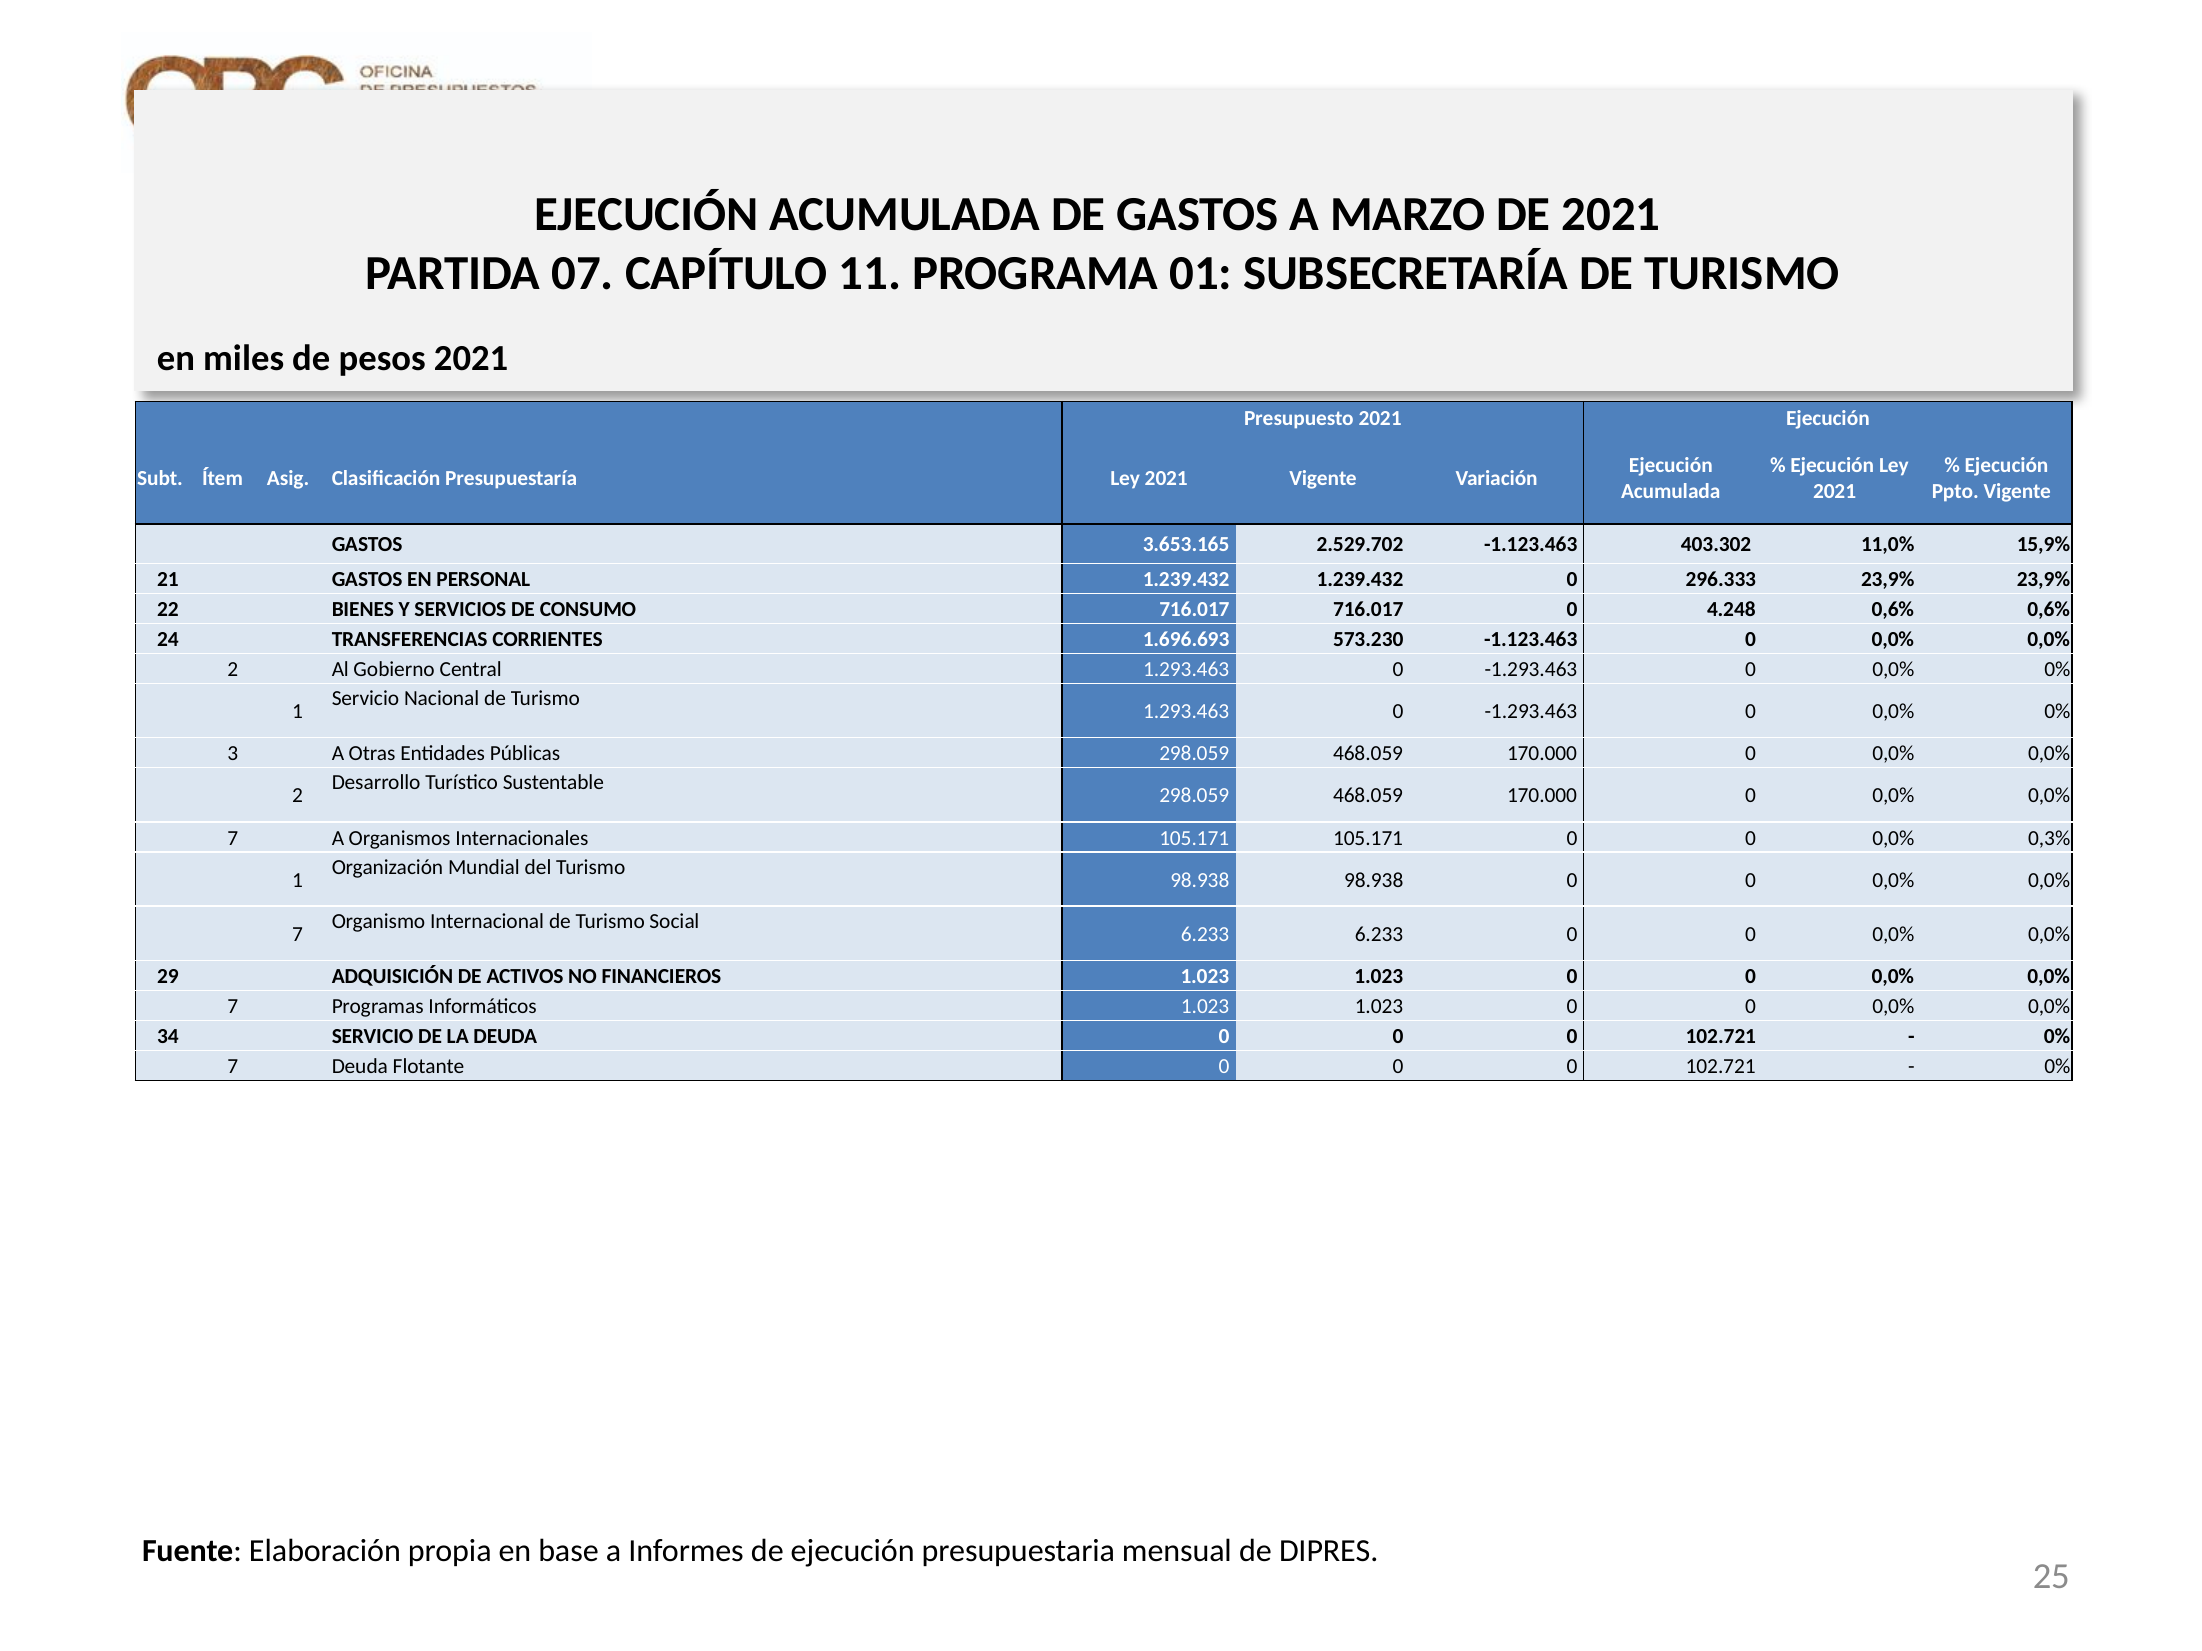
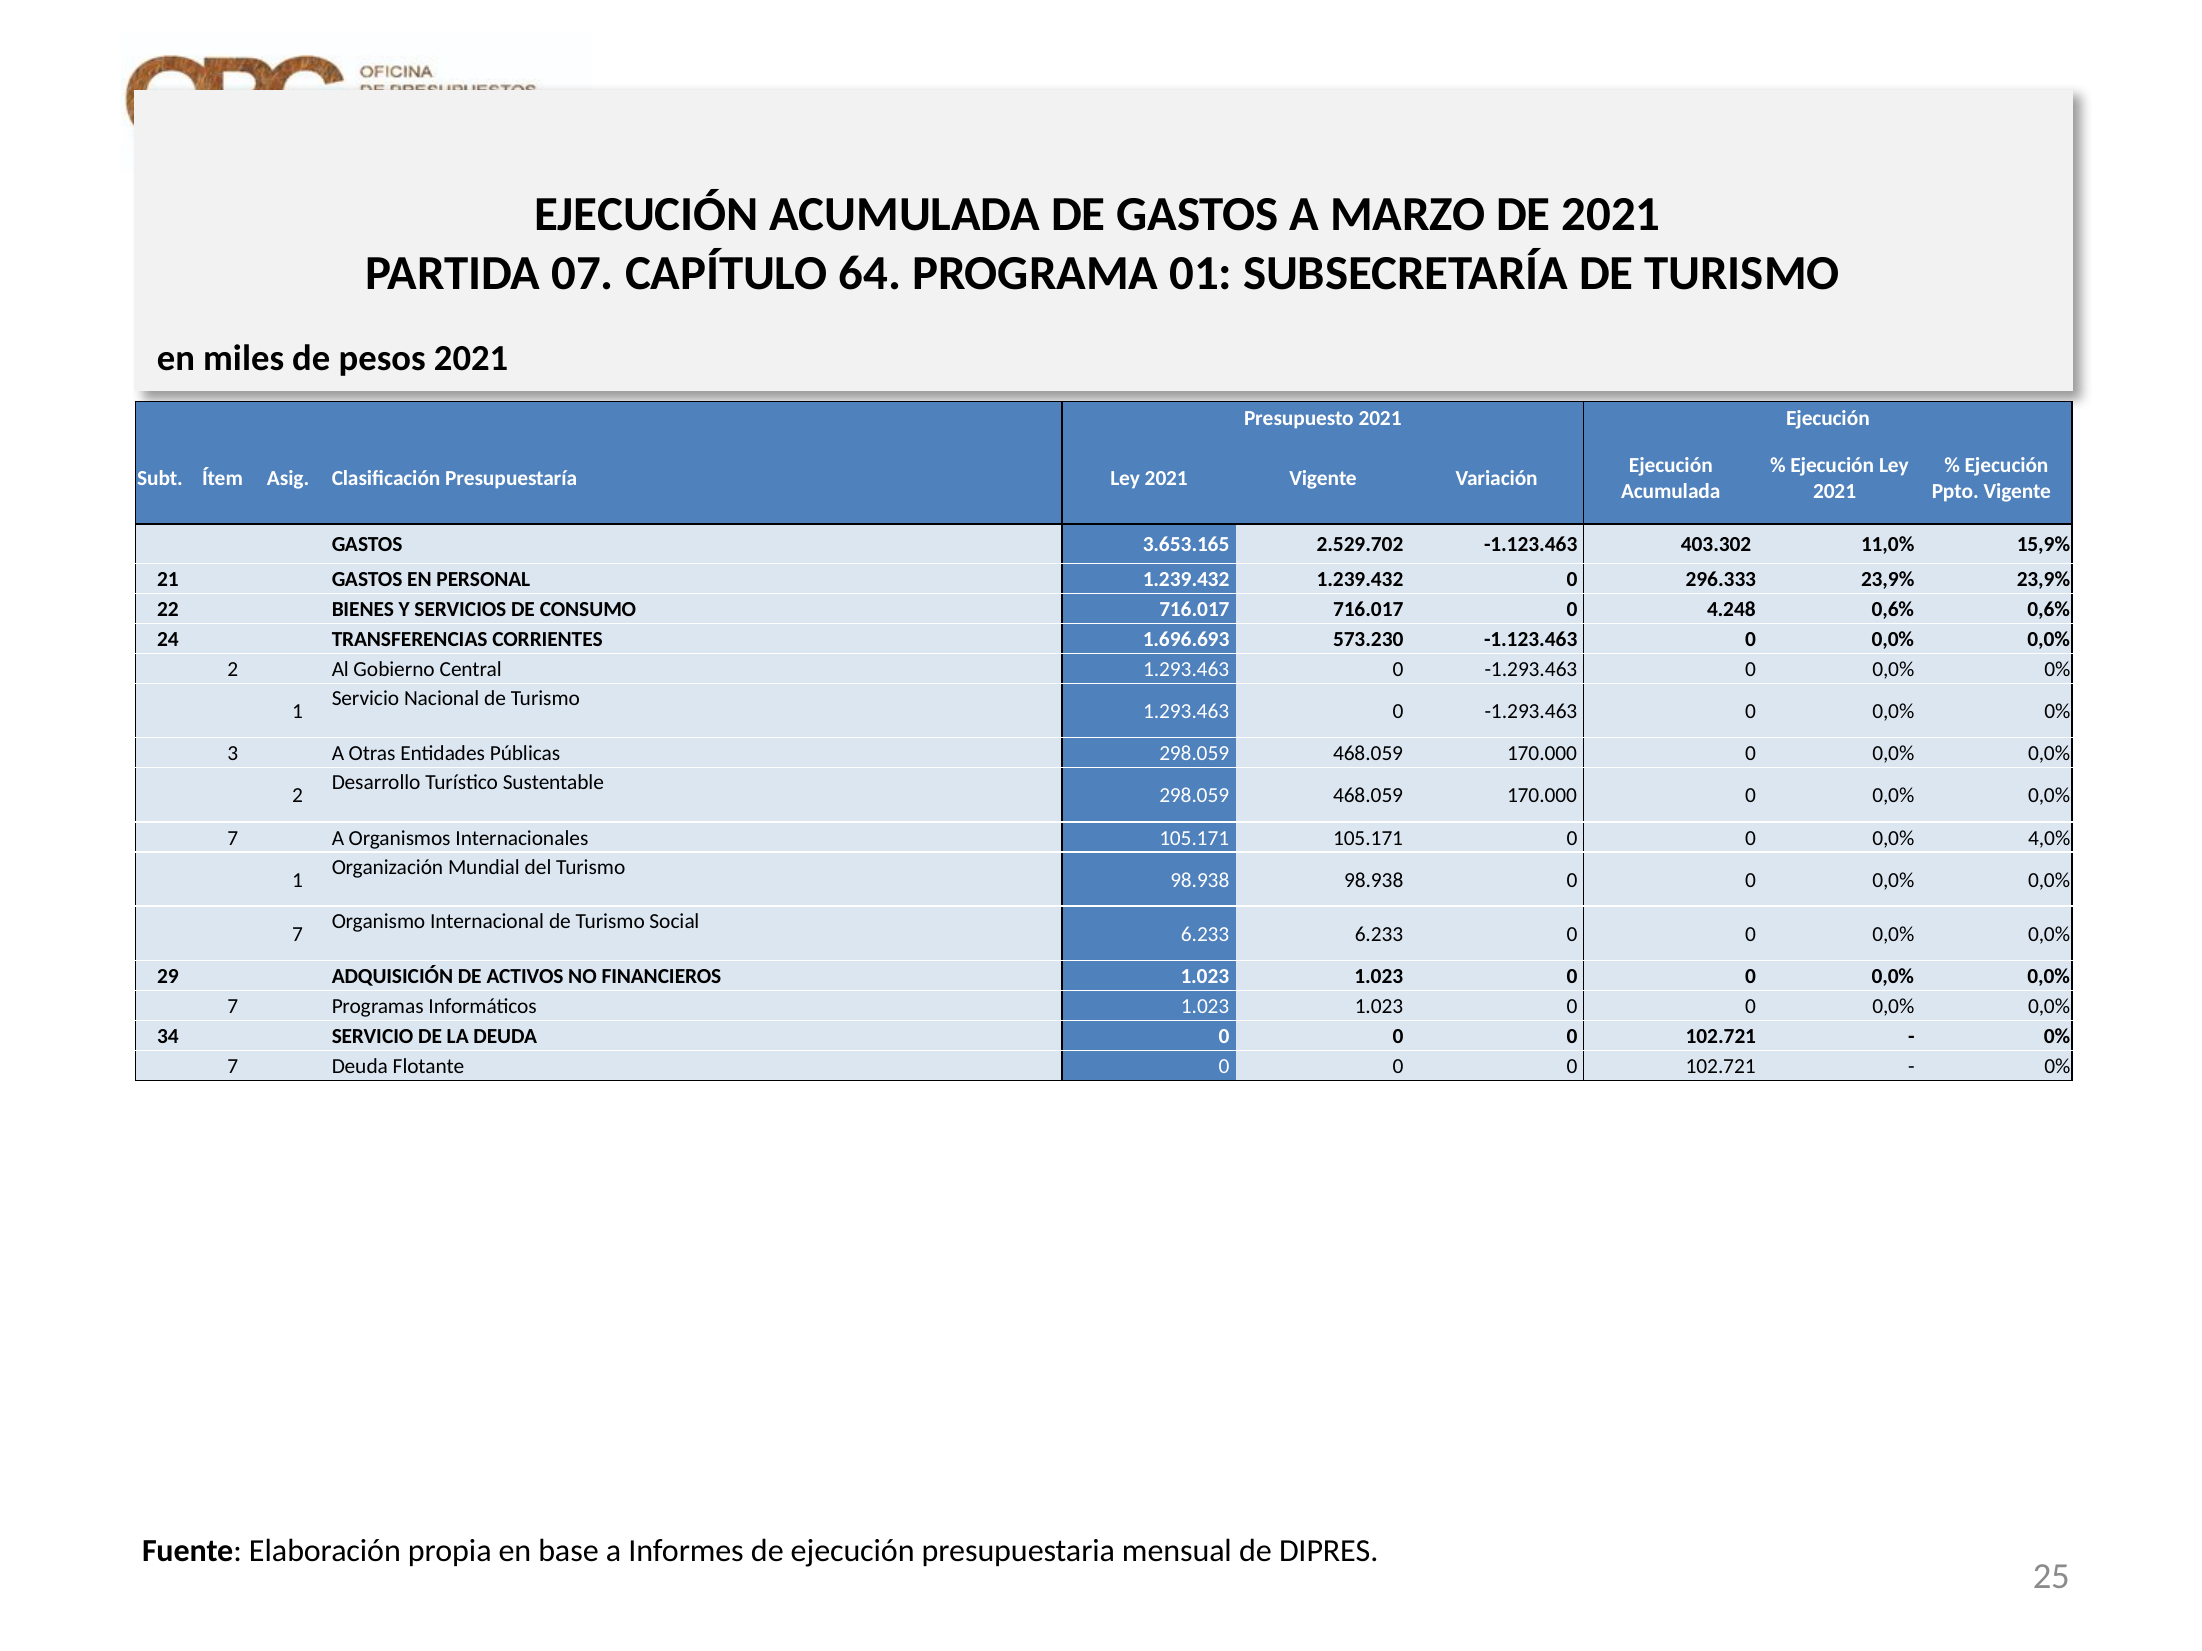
11: 11 -> 64
0,3%: 0,3% -> 4,0%
